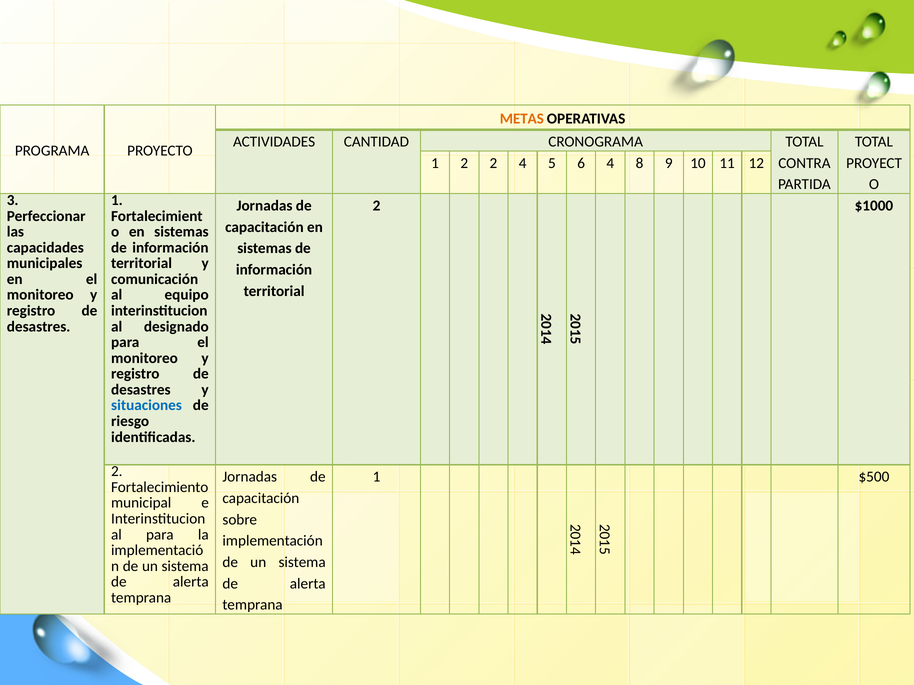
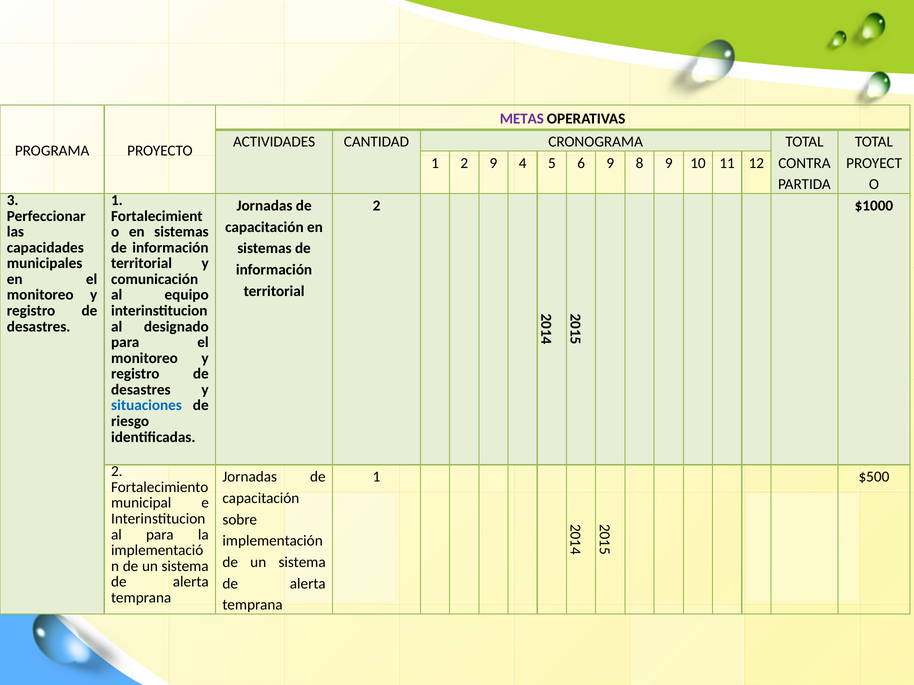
METAS colour: orange -> purple
1 2 2: 2 -> 9
6 4: 4 -> 9
